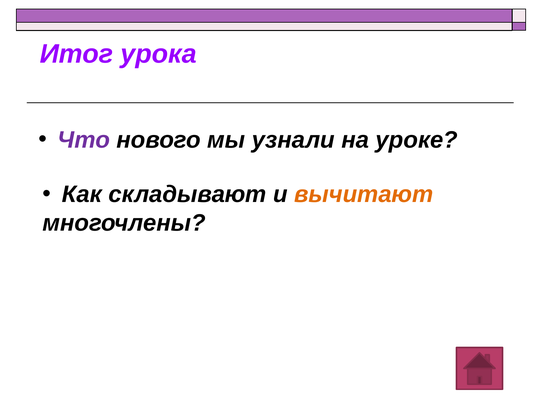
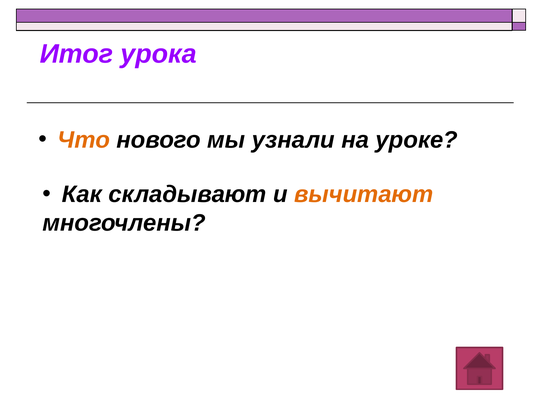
Что colour: purple -> orange
